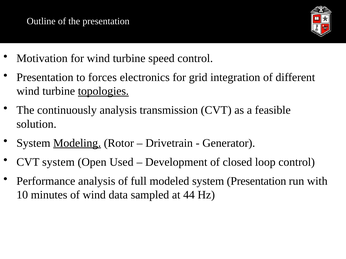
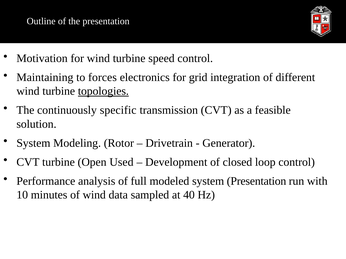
Presentation at (45, 78): Presentation -> Maintaining
continuously analysis: analysis -> specific
Modeling underline: present -> none
CVT system: system -> turbine
44: 44 -> 40
